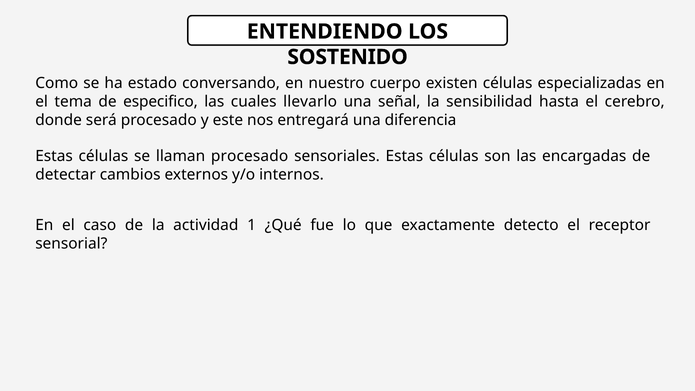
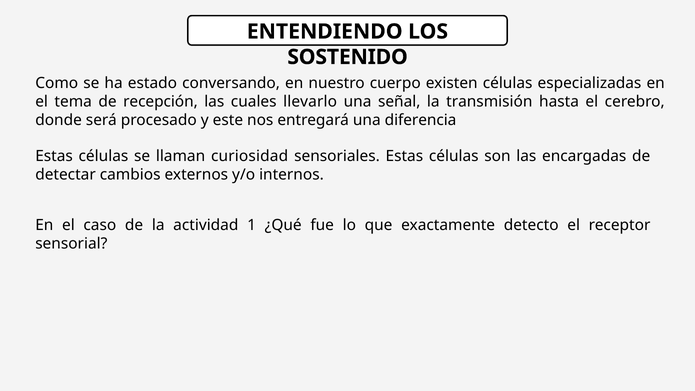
especifico: especifico -> recepción
sensibilidad: sensibilidad -> transmisión
llaman procesado: procesado -> curiosidad
